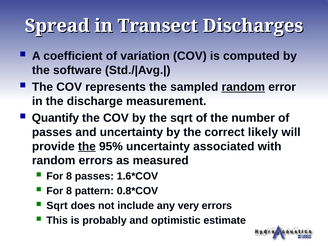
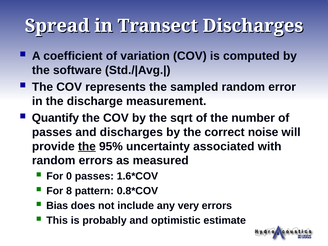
random at (243, 87) underline: present -> none
and uncertainty: uncertainty -> discharges
likely: likely -> noise
8 at (69, 176): 8 -> 0
Sqrt at (57, 206): Sqrt -> Bias
